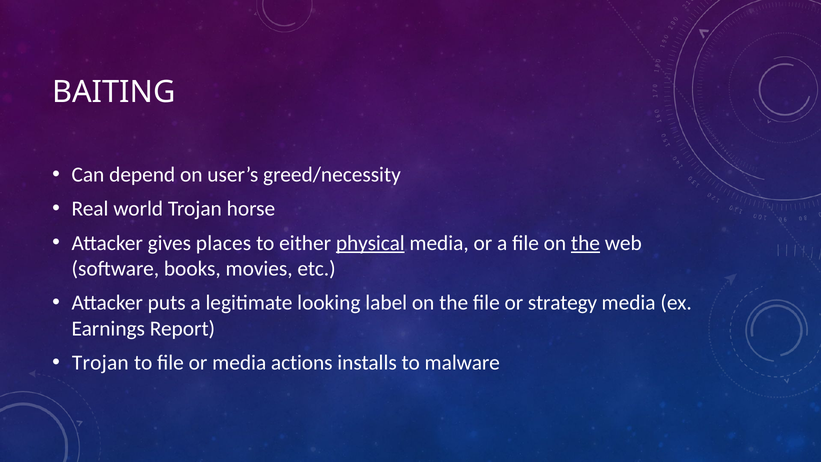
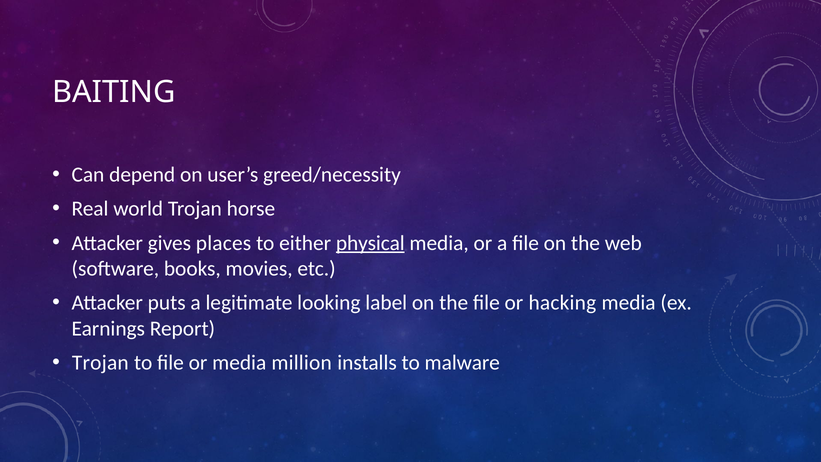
the at (585, 243) underline: present -> none
strategy: strategy -> hacking
actions: actions -> million
